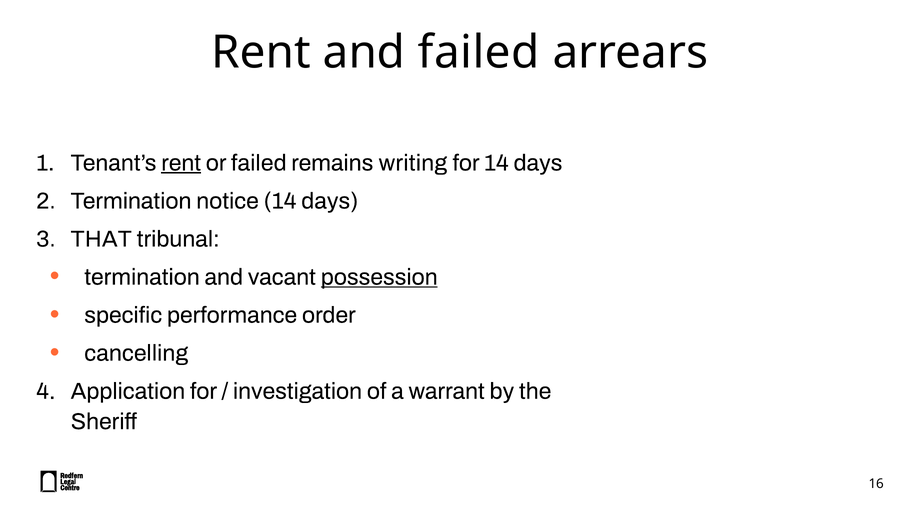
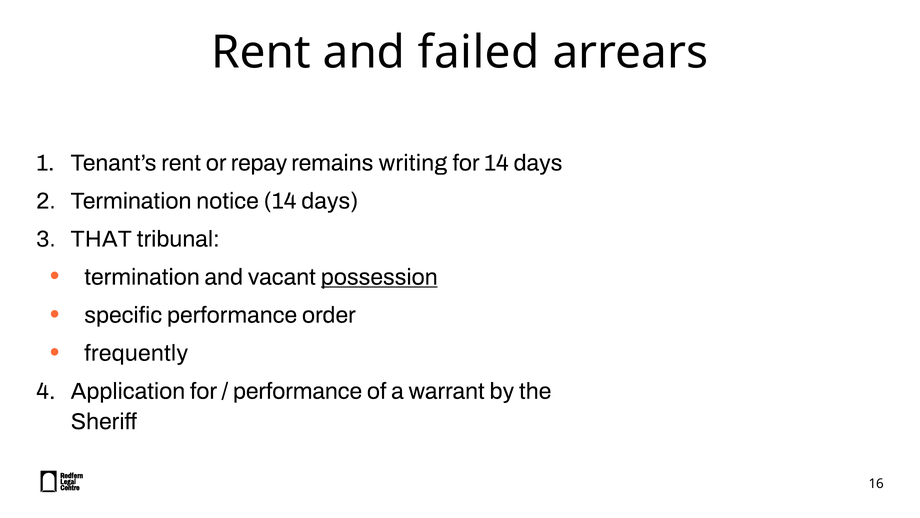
rent at (181, 163) underline: present -> none
or failed: failed -> repay
cancelling: cancelling -> frequently
investigation at (297, 391): investigation -> performance
